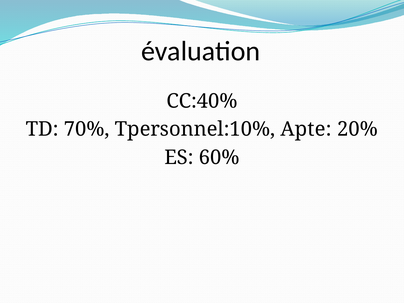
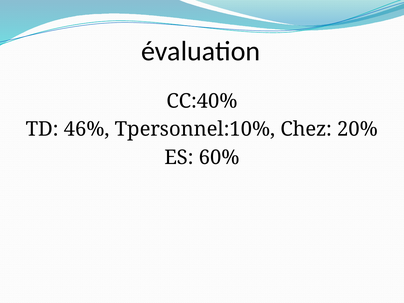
70%: 70% -> 46%
Apte: Apte -> Chez
